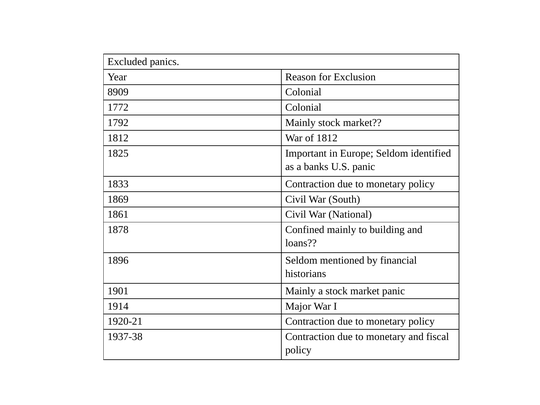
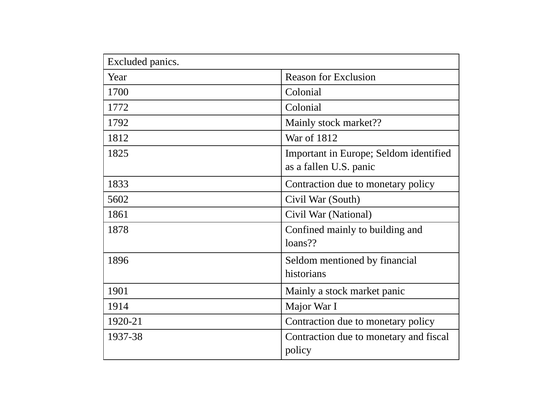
8909: 8909 -> 1700
banks: banks -> fallen
1869: 1869 -> 5602
